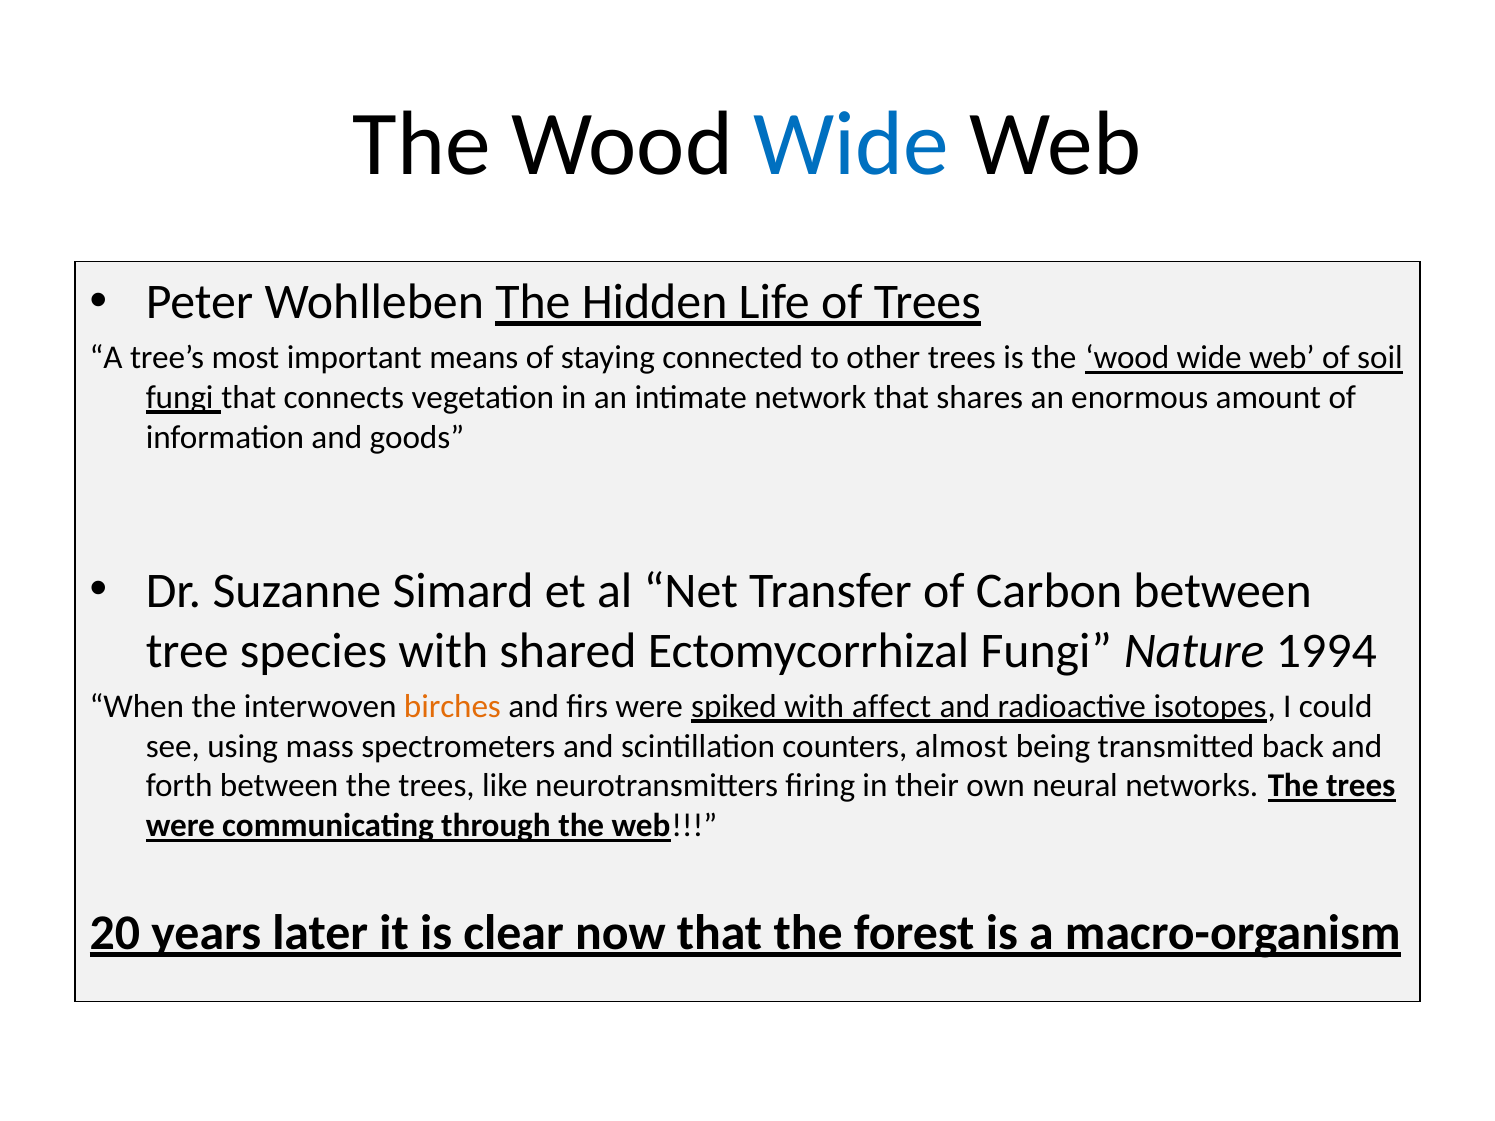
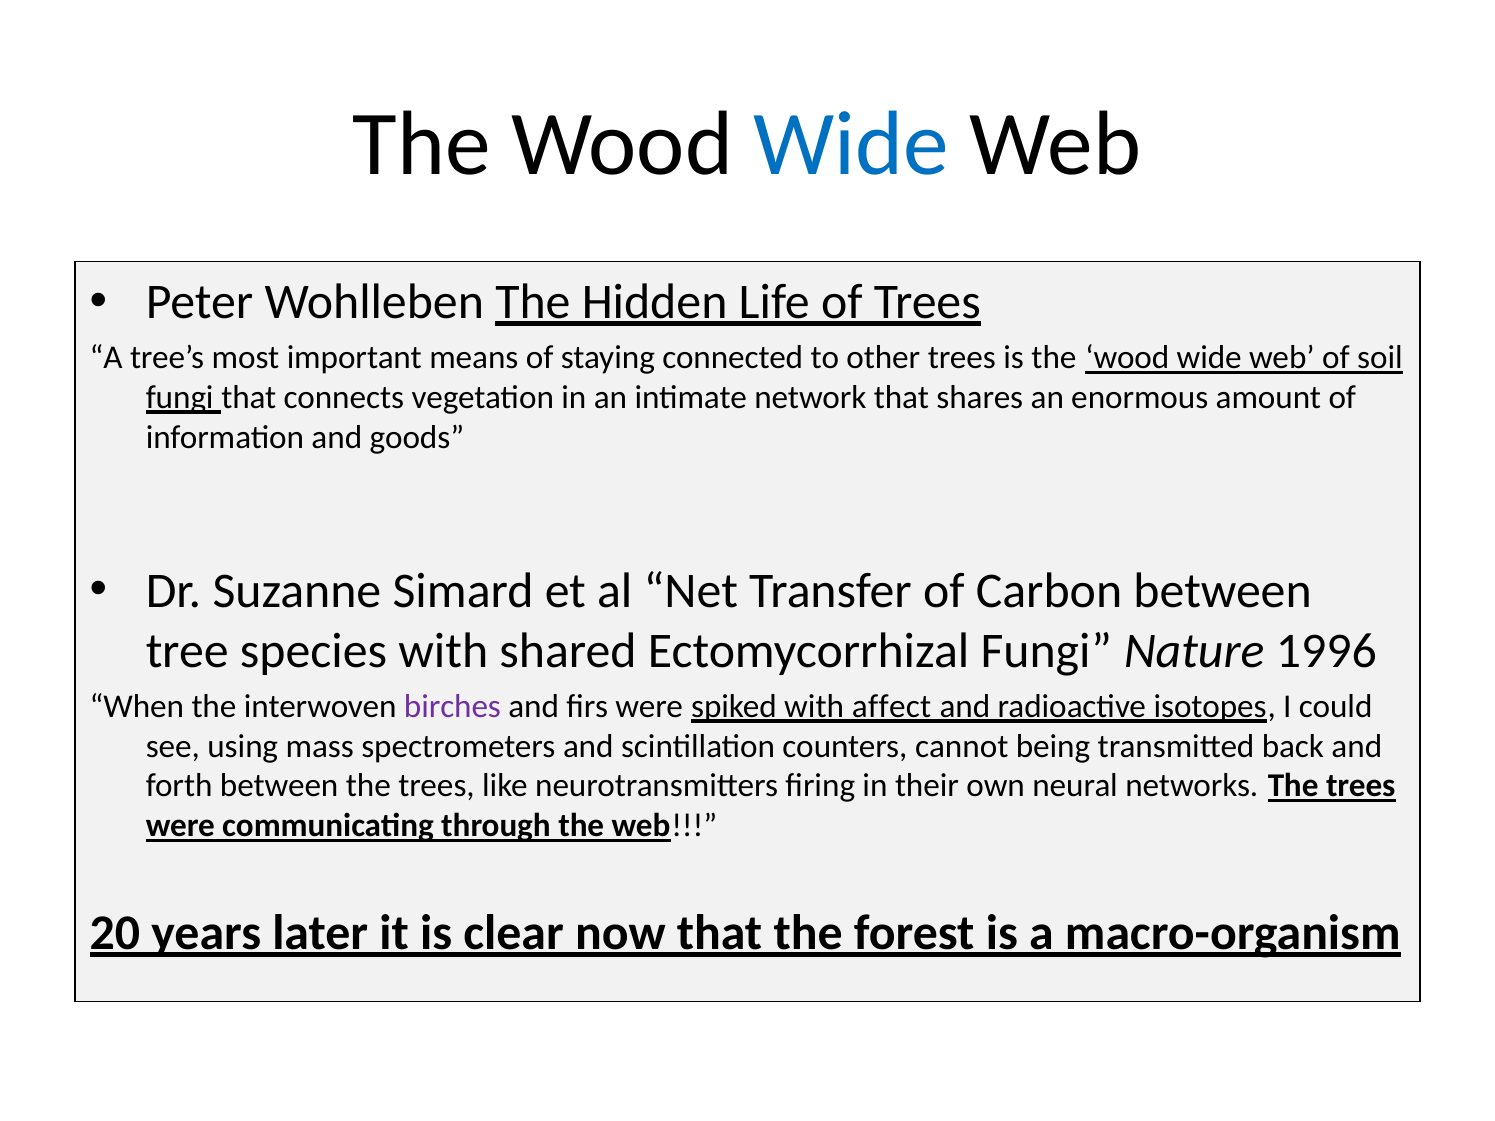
1994: 1994 -> 1996
birches colour: orange -> purple
almost: almost -> cannot
